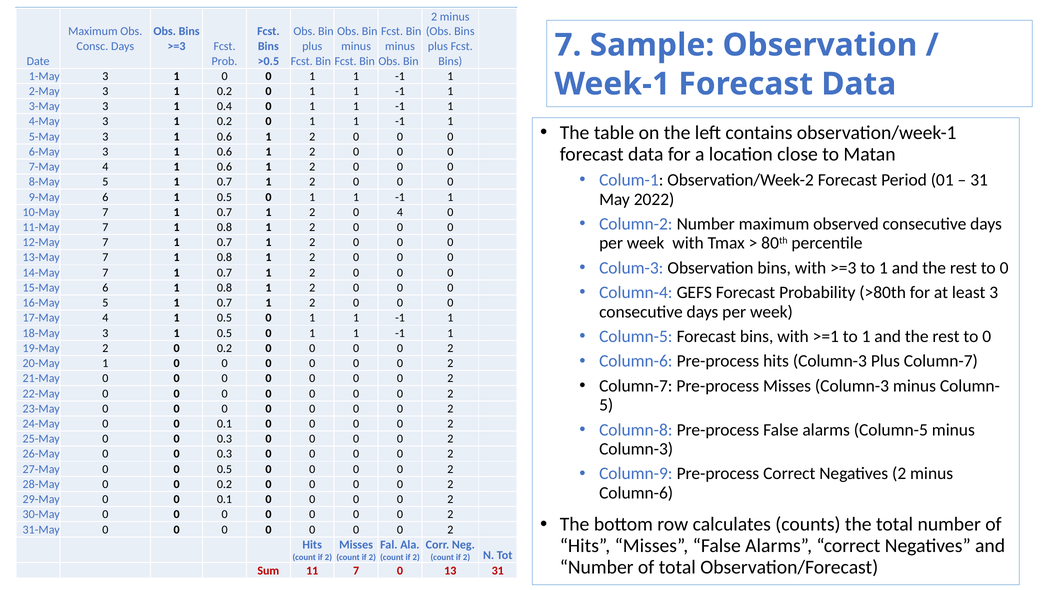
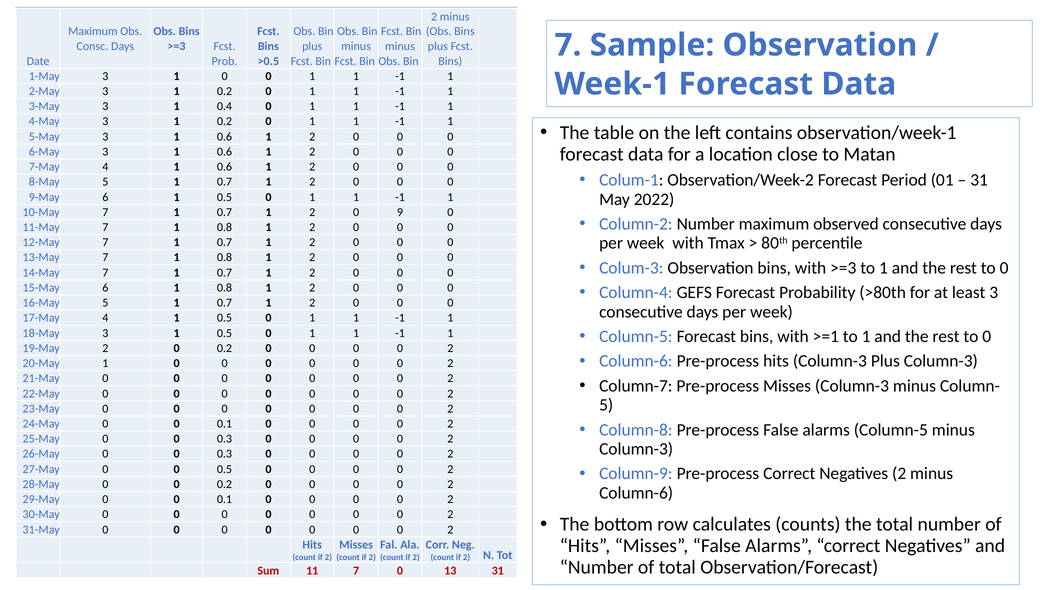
0 4: 4 -> 9
Plus Column-7: Column-7 -> Column-3
